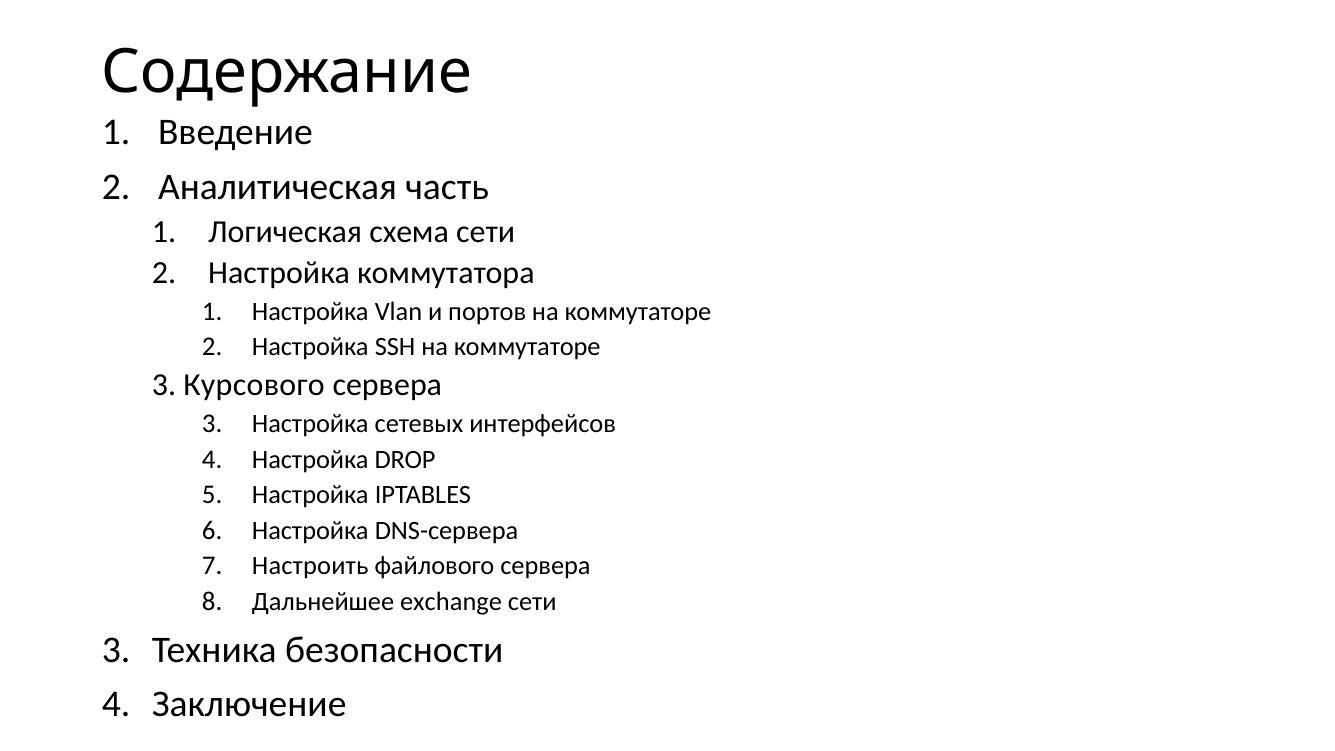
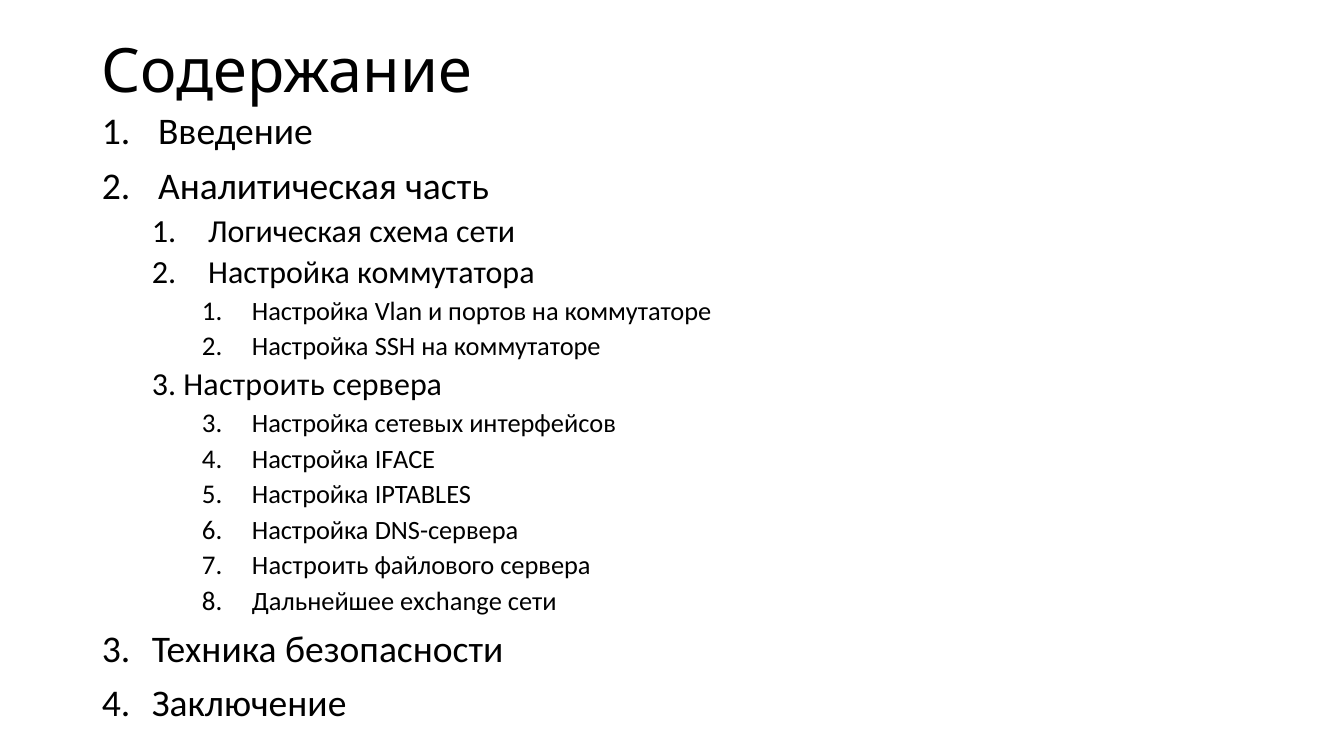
3 Курсового: Курсового -> Настроить
DROP: DROP -> IFACE
